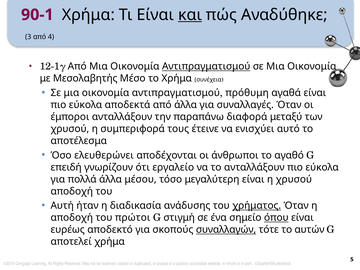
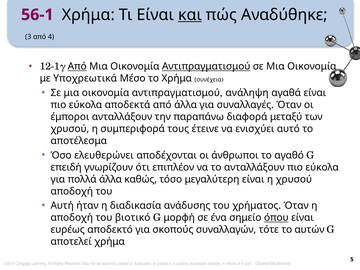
90-1: 90-1 -> 56-1
Από at (77, 66) underline: none -> present
Μεσολαβητής: Μεσολαβητής -> Υποχρεωτικά
πρόθυμη: πρόθυμη -> ανάληψη
εργαλείο: εργαλείο -> επιπλέον
μέσου: μέσου -> καθώς
χρήματος underline: present -> none
πρώτοι: πρώτοι -> βιοτικό
στιγμή: στιγμή -> μορφή
συναλλαγών underline: present -> none
